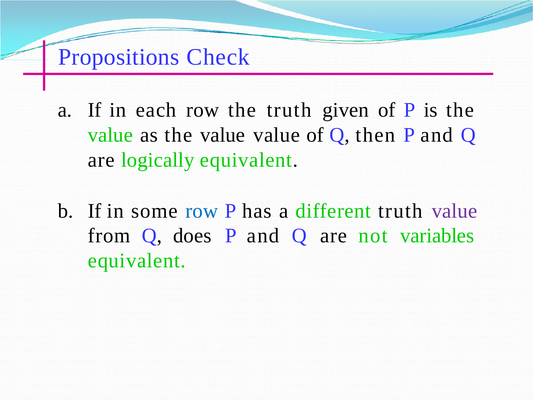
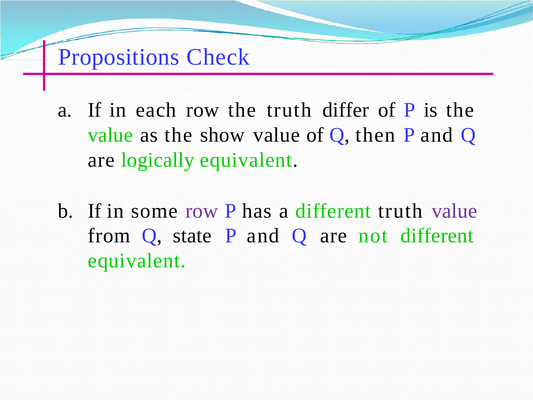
given: given -> differ
as the value: value -> show
row at (202, 211) colour: blue -> purple
does: does -> state
not variables: variables -> different
